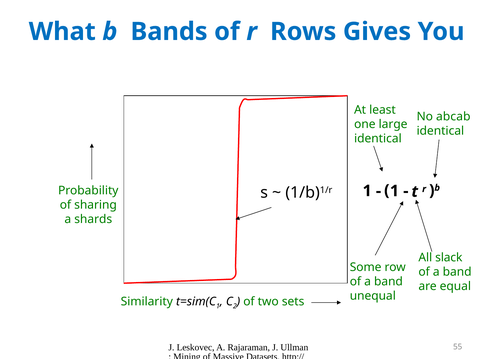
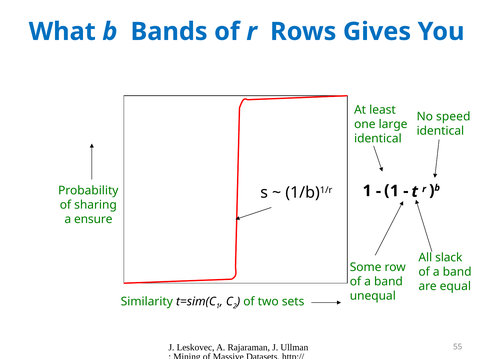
abcab: abcab -> speed
shards: shards -> ensure
